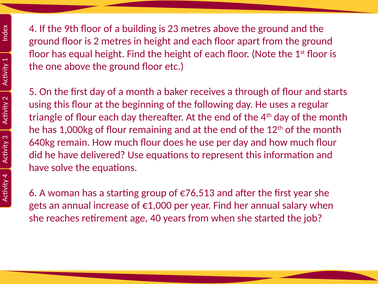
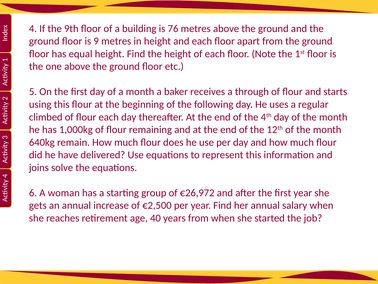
23: 23 -> 76
is 2: 2 -> 9
triangle: triangle -> climbed
have at (39, 167): have -> joins
€76,513: €76,513 -> €26,972
€1,000: €1,000 -> €2,500
